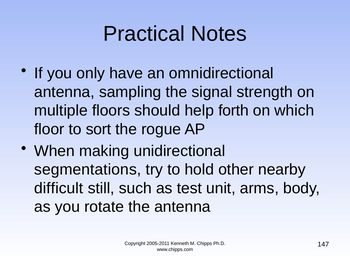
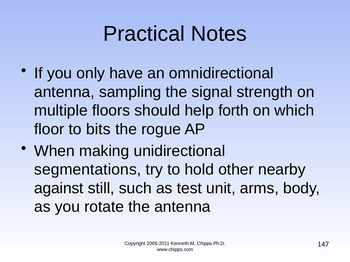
sort: sort -> bits
difficult: difficult -> against
